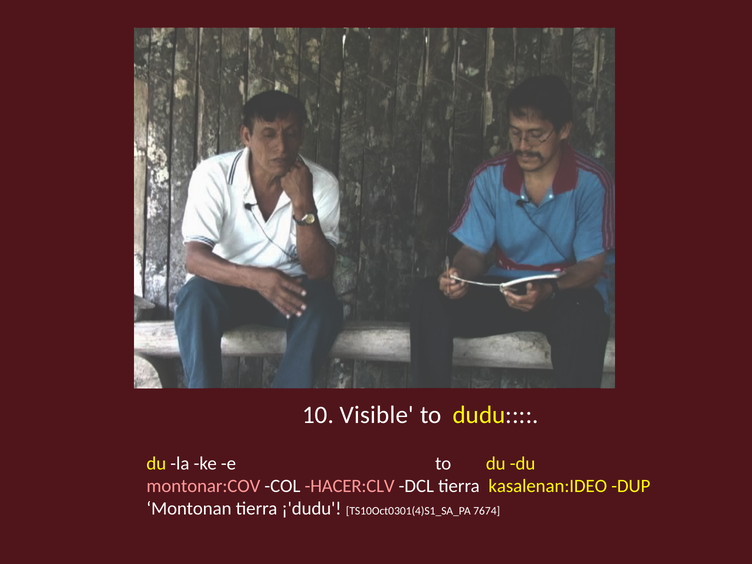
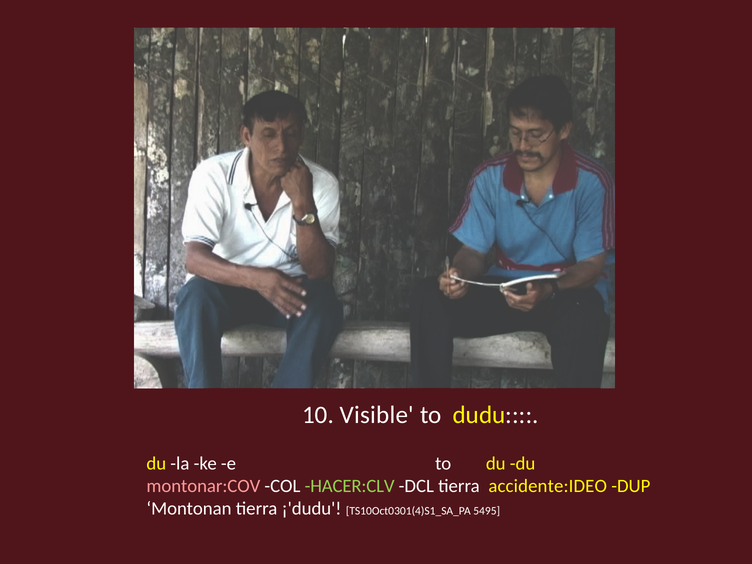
HACER:CLV colour: pink -> light green
kasalenan:IDEO: kasalenan:IDEO -> accidente:IDEO
7674: 7674 -> 5495
